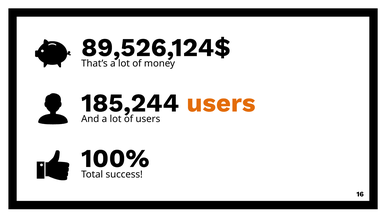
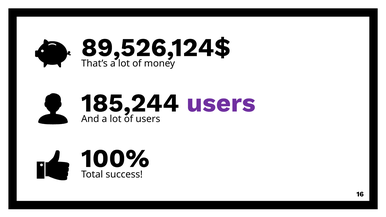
users at (221, 103) colour: orange -> purple
